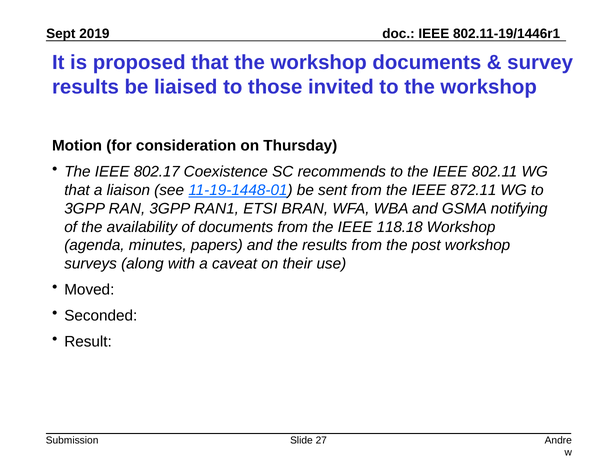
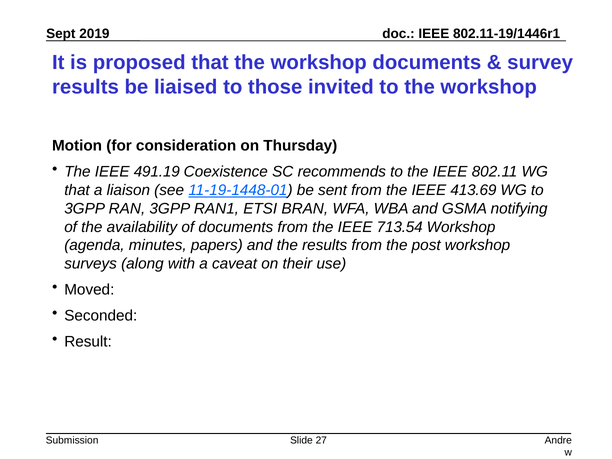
802.17: 802.17 -> 491.19
872.11: 872.11 -> 413.69
118.18: 118.18 -> 713.54
